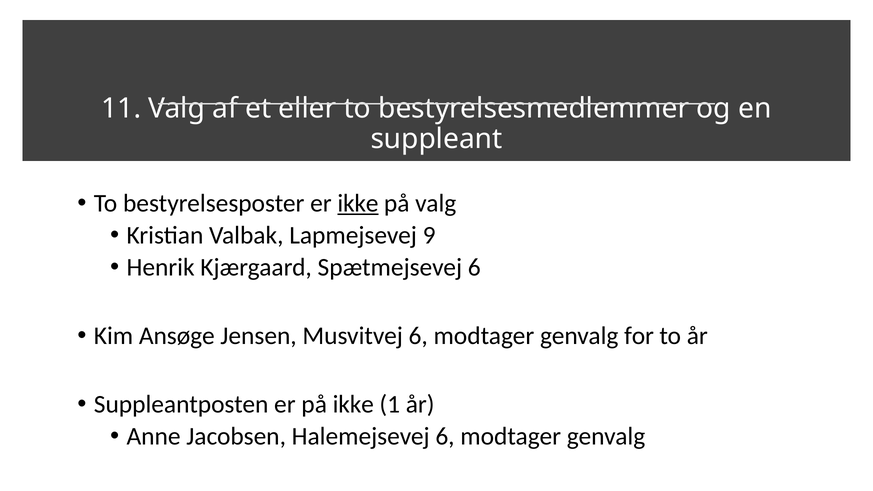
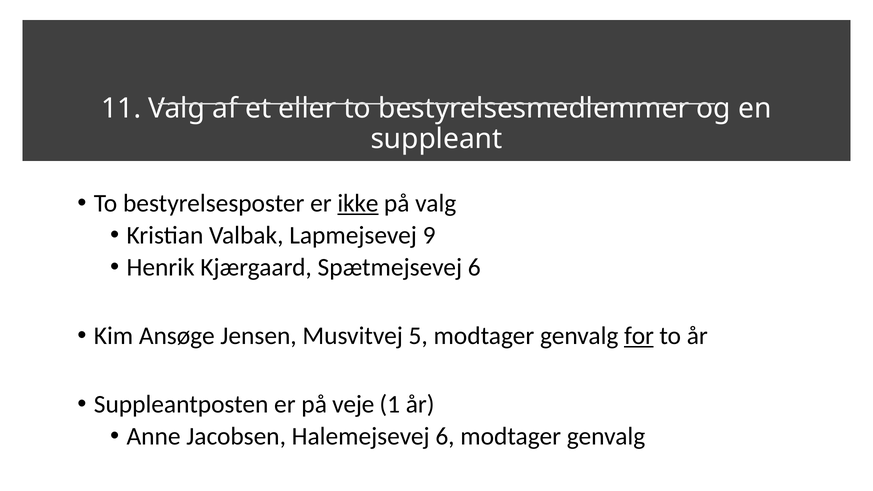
Musvitvej 6: 6 -> 5
for underline: none -> present
på ikke: ikke -> veje
